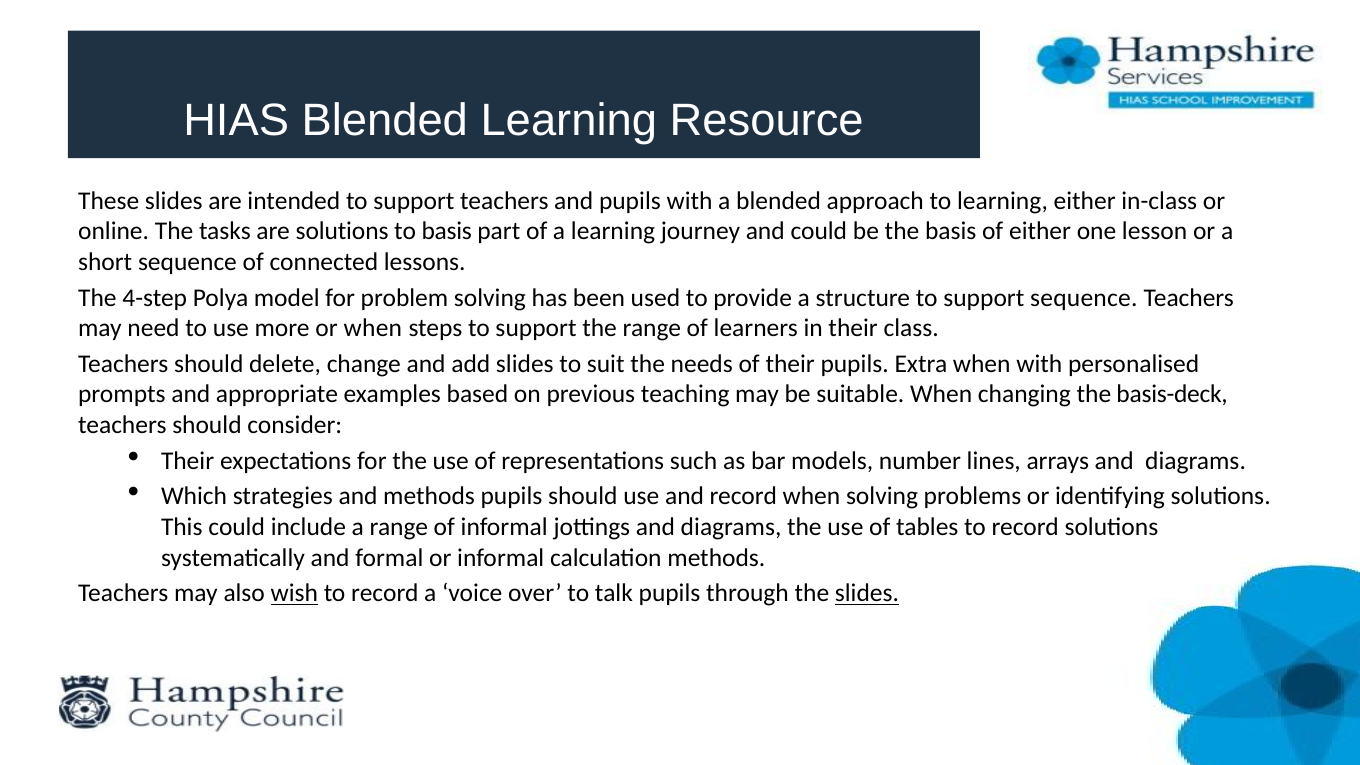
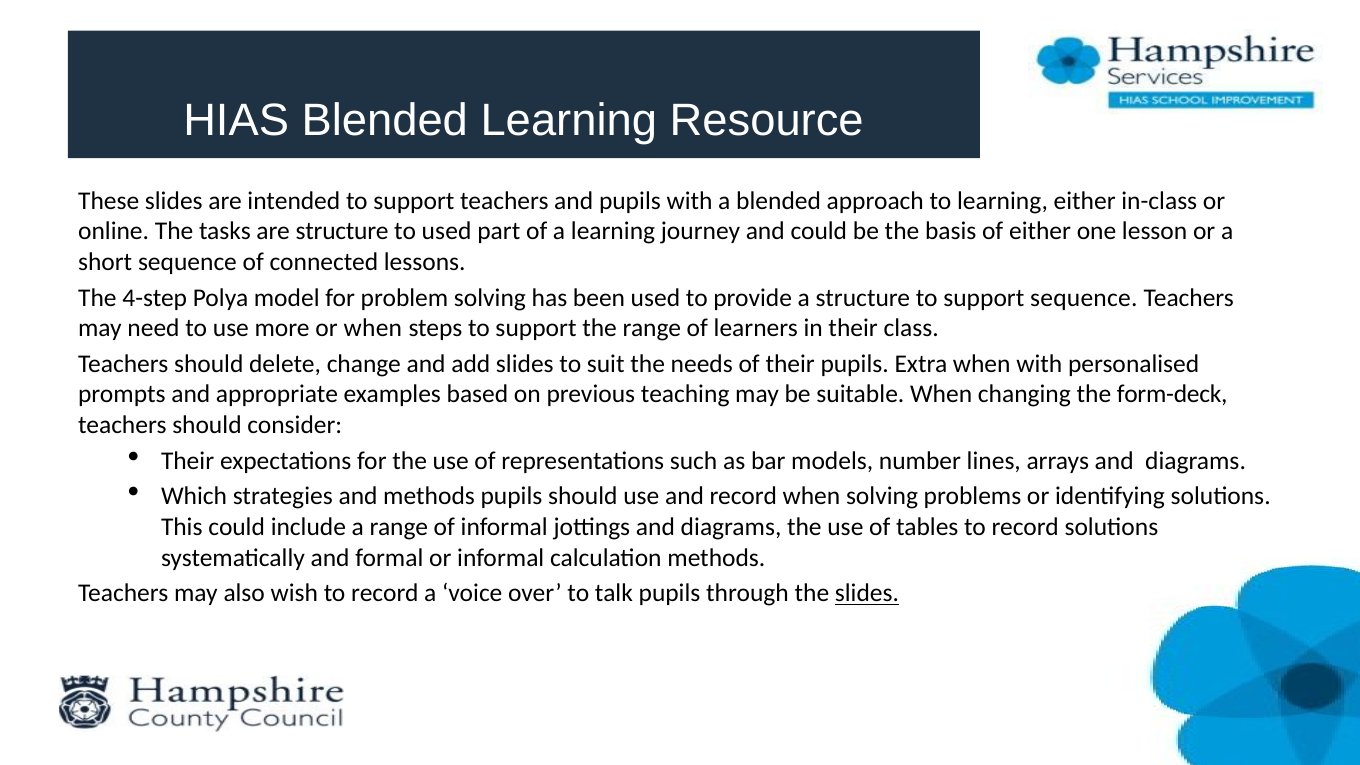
are solutions: solutions -> structure
to basis: basis -> used
basis-deck: basis-deck -> form-deck
wish underline: present -> none
